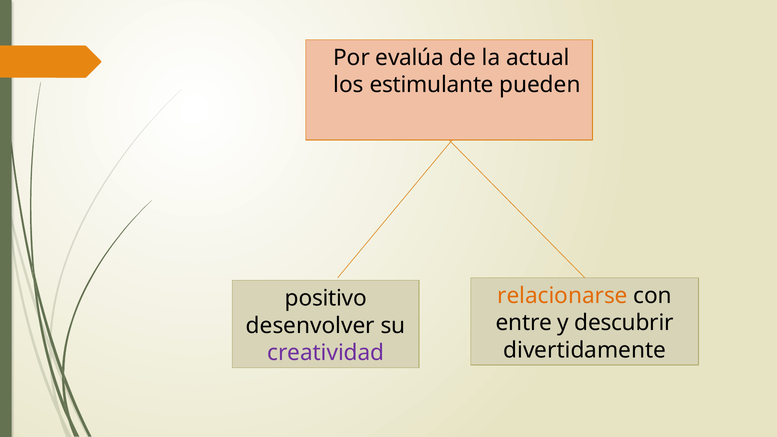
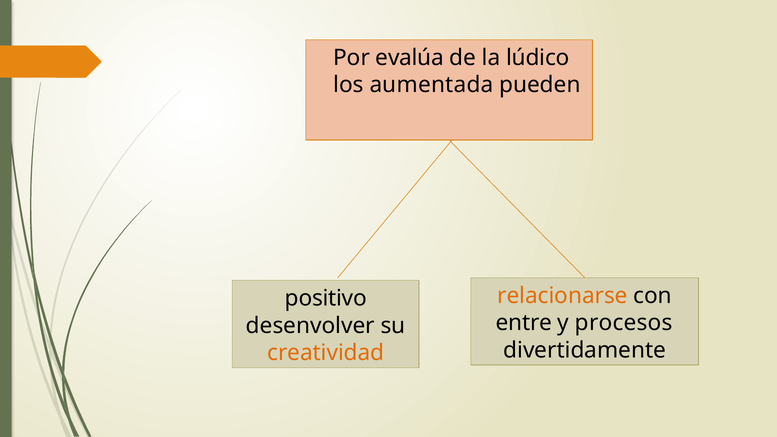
actual: actual -> lúdico
estimulante: estimulante -> aumentada
descubrir: descubrir -> procesos
creatividad colour: purple -> orange
